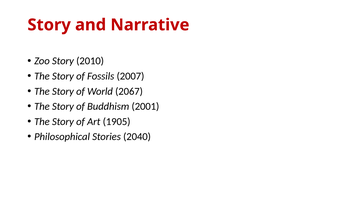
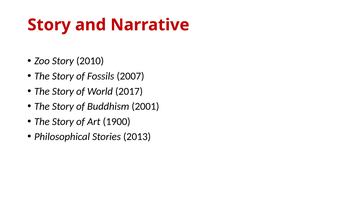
2067: 2067 -> 2017
1905: 1905 -> 1900
2040: 2040 -> 2013
